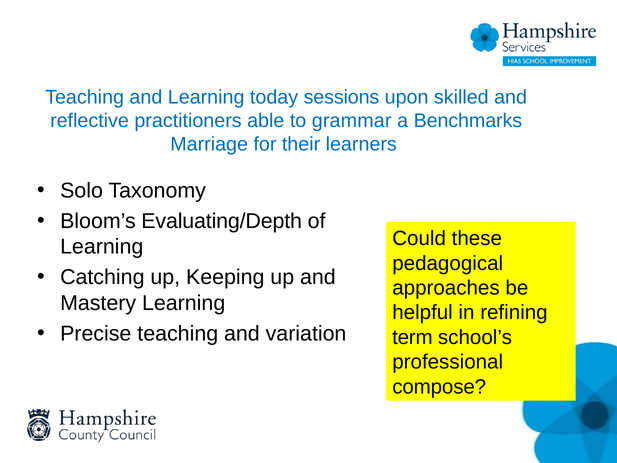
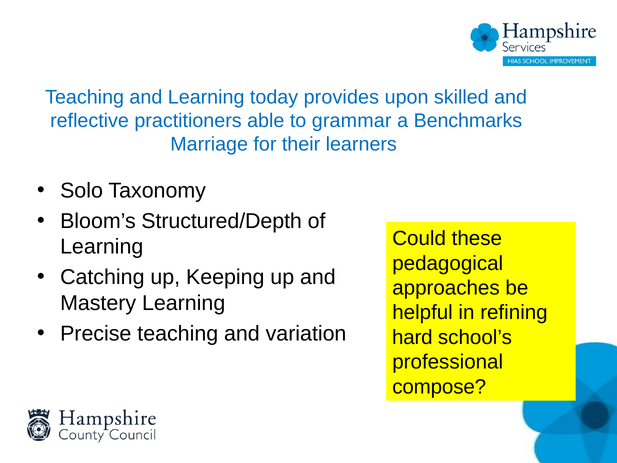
sessions: sessions -> provides
Evaluating/Depth: Evaluating/Depth -> Structured/Depth
term: term -> hard
